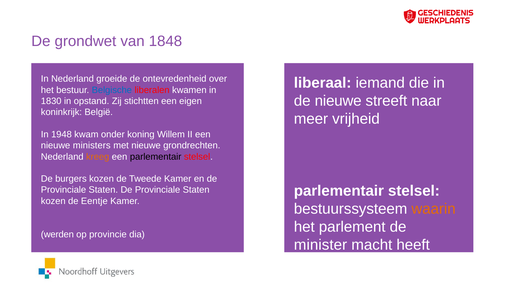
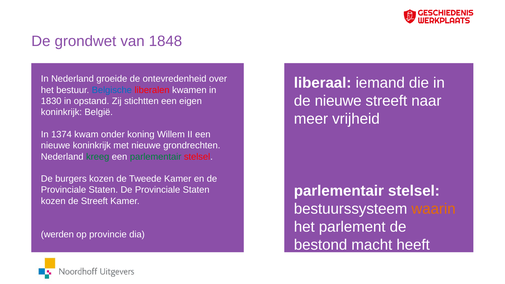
1948: 1948 -> 1374
nieuwe ministers: ministers -> koninkrijk
kreeg colour: orange -> green
parlementair at (156, 157) colour: black -> green
de Eentje: Eentje -> Streeft
minister: minister -> bestond
